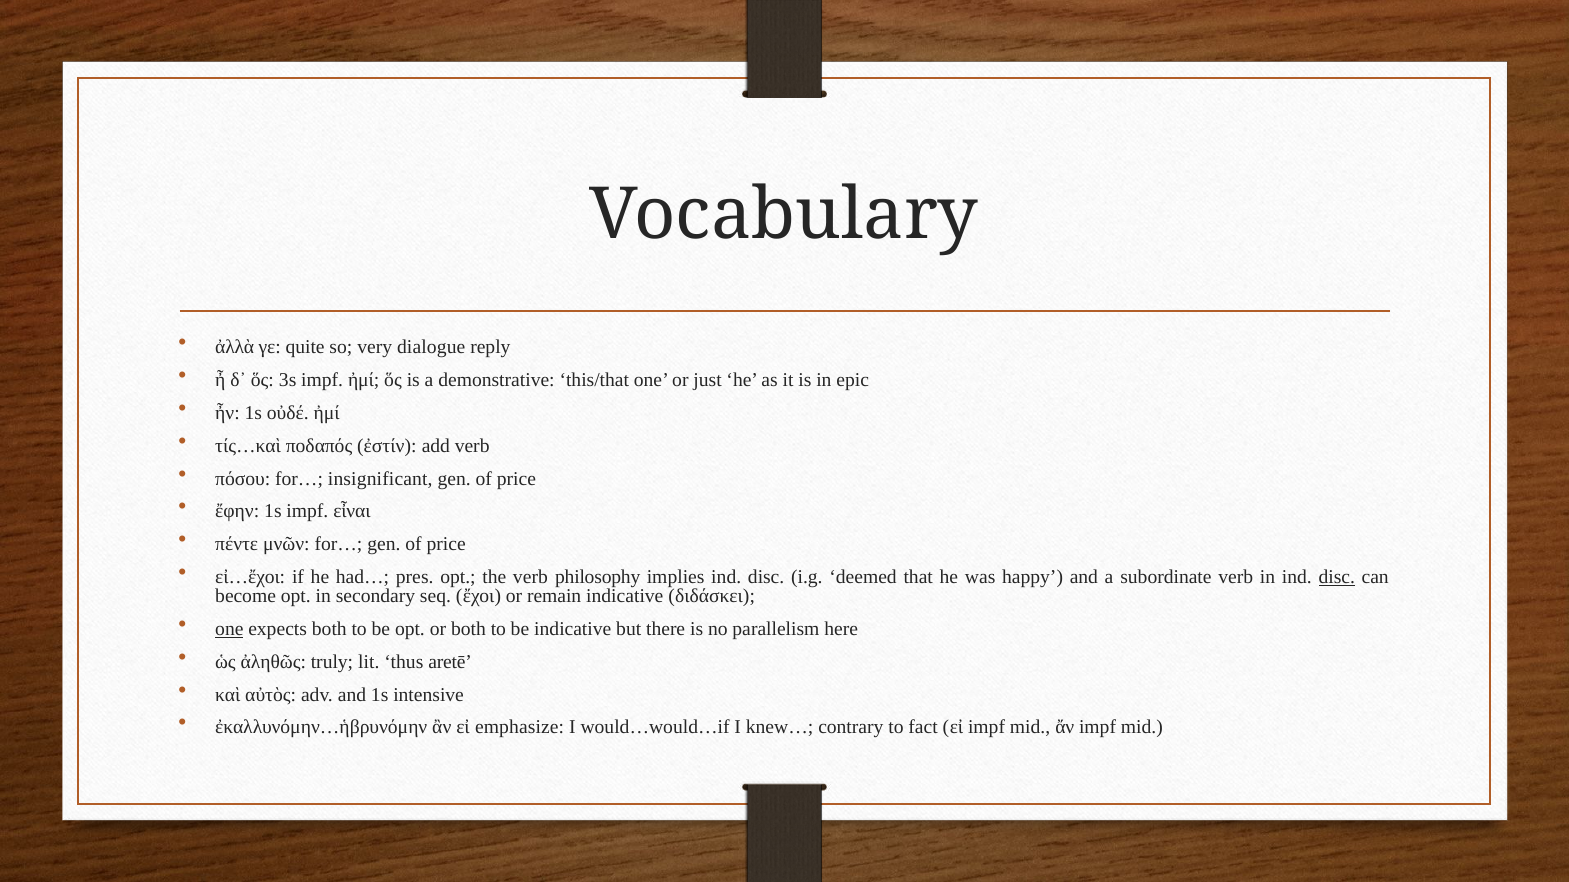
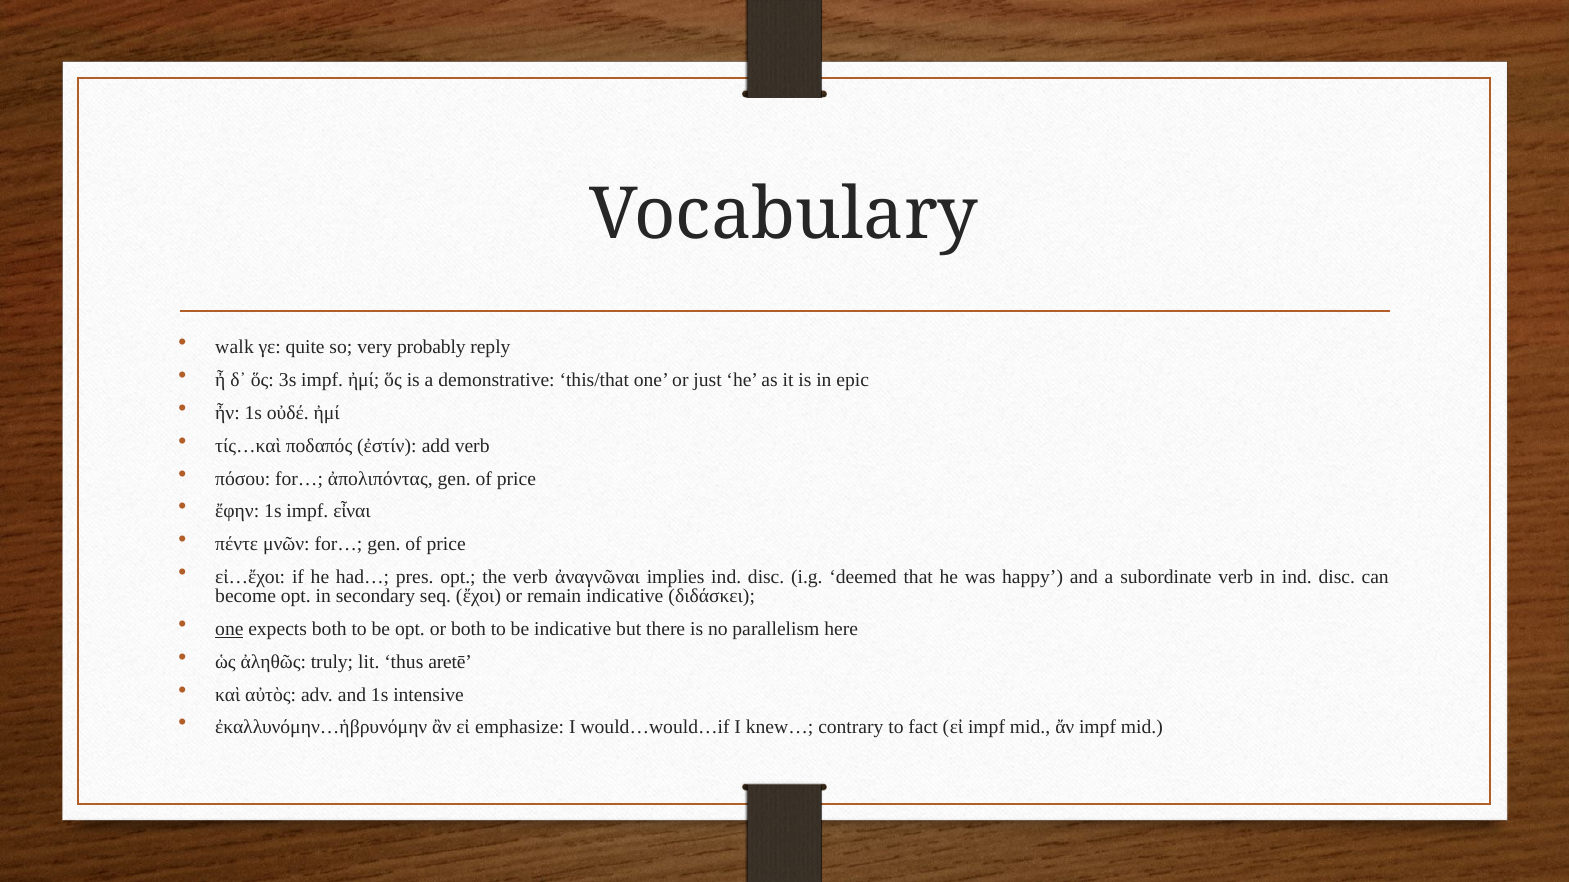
ἀλλὰ: ἀλλὰ -> walk
dialogue: dialogue -> probably
insignificant: insignificant -> ἀπολιπόντας
philosophy: philosophy -> ἀναγνῶναι
disc at (1337, 578) underline: present -> none
